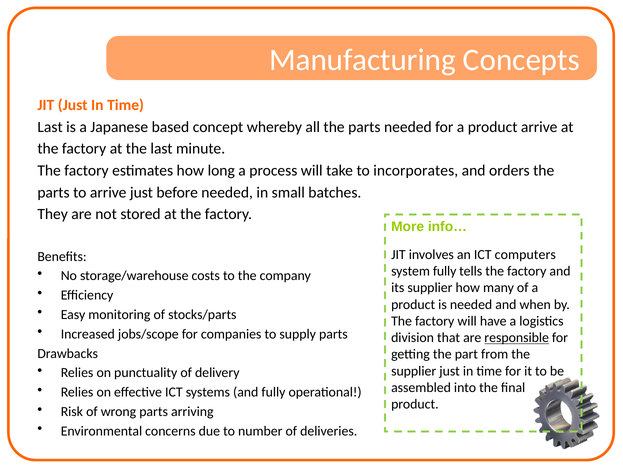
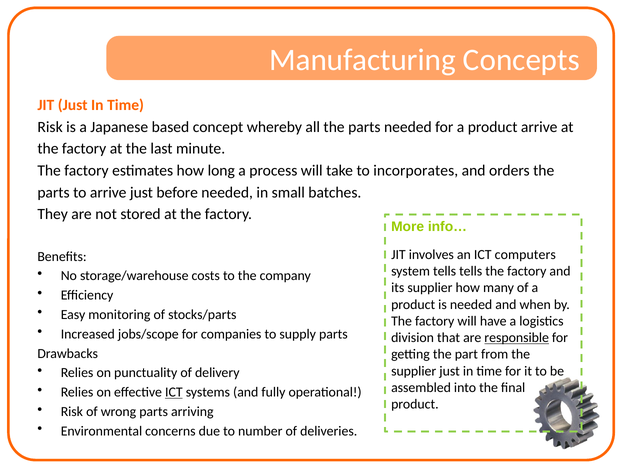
Last at (50, 127): Last -> Risk
system fully: fully -> tells
ICT at (174, 392) underline: none -> present
